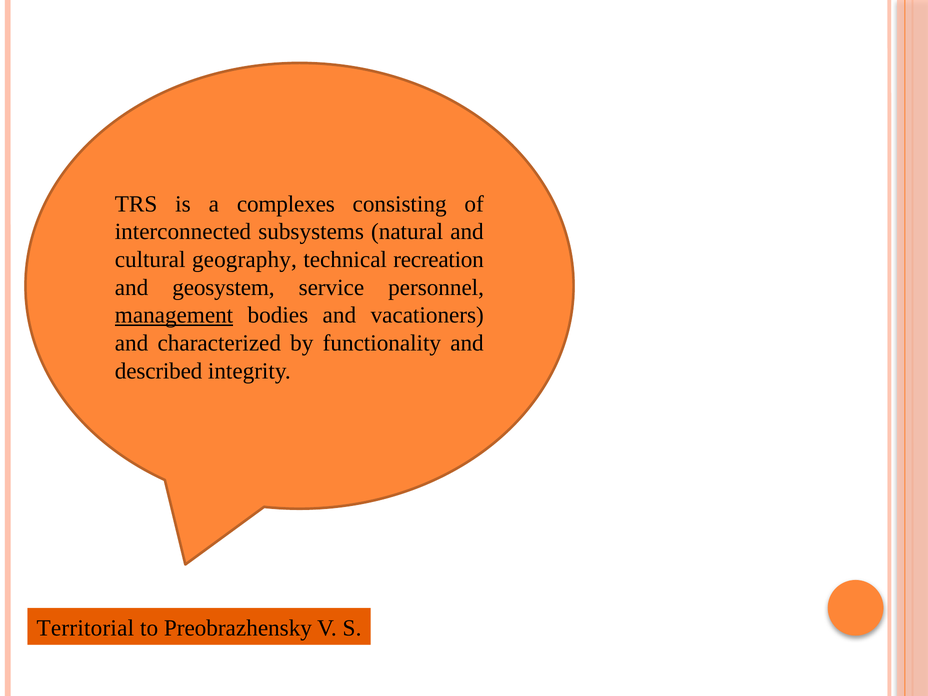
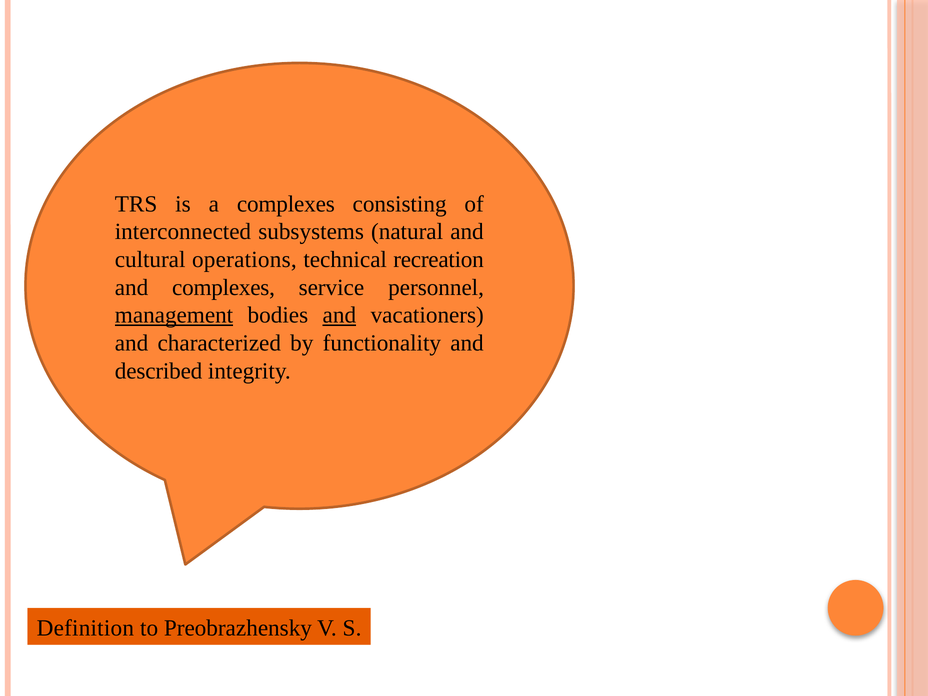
geography: geography -> operations
and geosystem: geosystem -> complexes
and at (339, 315) underline: none -> present
Territorial: Territorial -> Definition
